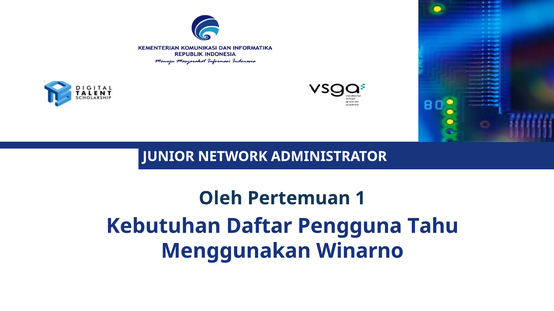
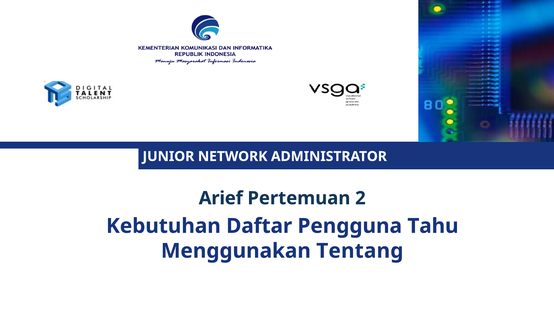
Oleh: Oleh -> Arief
1: 1 -> 2
Winarno: Winarno -> Tentang
